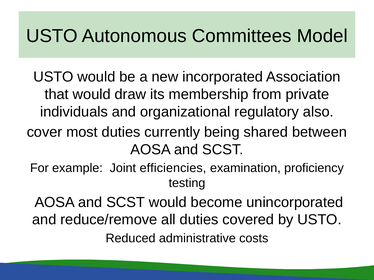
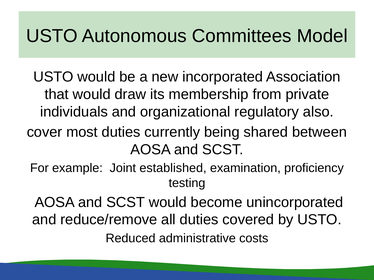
efficiencies: efficiencies -> established
